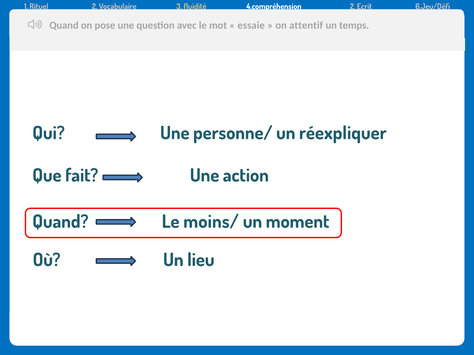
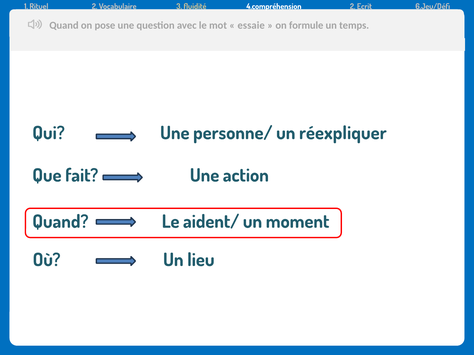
attentif: attentif -> formule
moins/: moins/ -> aident/
